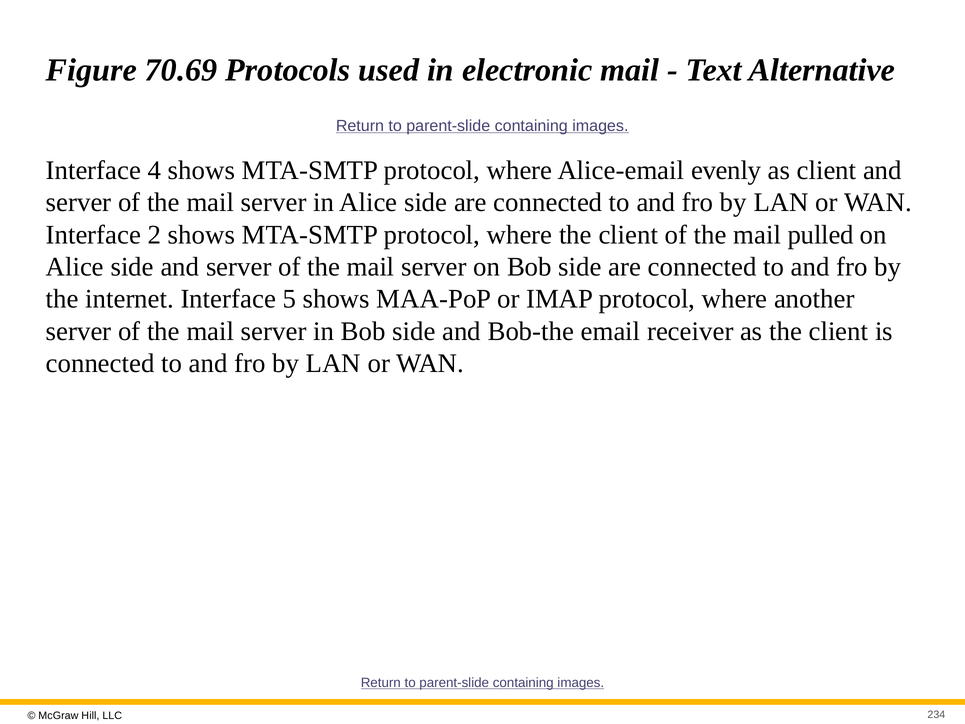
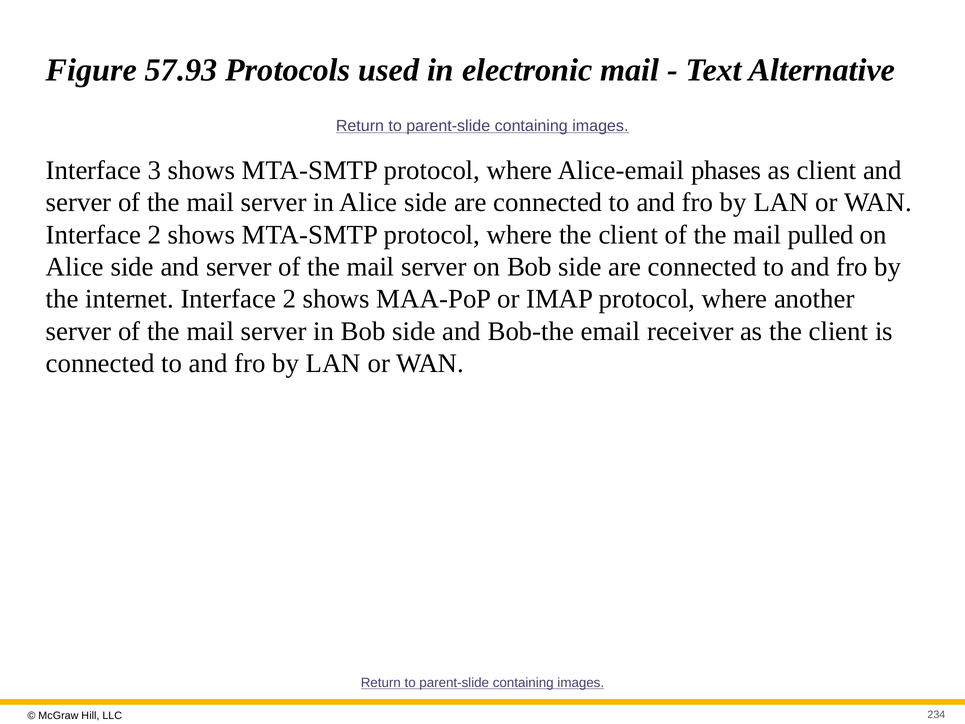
70.69: 70.69 -> 57.93
4: 4 -> 3
evenly: evenly -> phases
internet Interface 5: 5 -> 2
